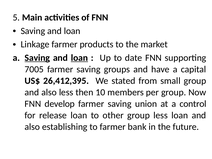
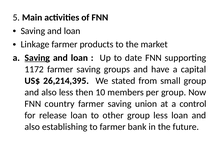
loan at (79, 58) underline: present -> none
7005: 7005 -> 1172
26,412,395: 26,412,395 -> 26,214,395
develop: develop -> country
